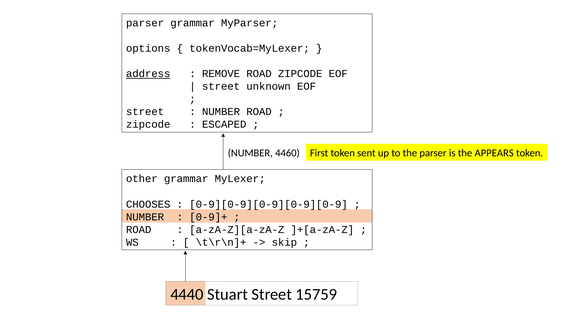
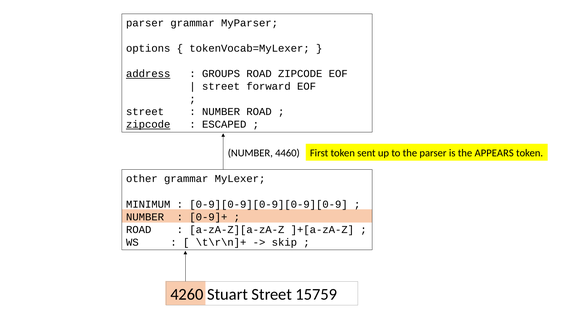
REMOVE: REMOVE -> GROUPS
unknown: unknown -> forward
zipcode at (148, 124) underline: none -> present
CHOOSES: CHOOSES -> MINIMUM
4440: 4440 -> 4260
